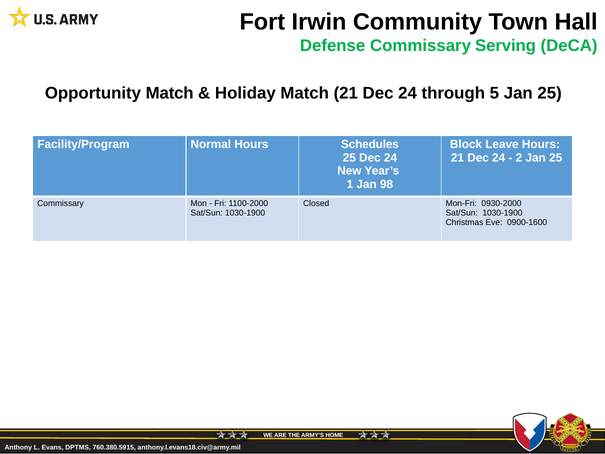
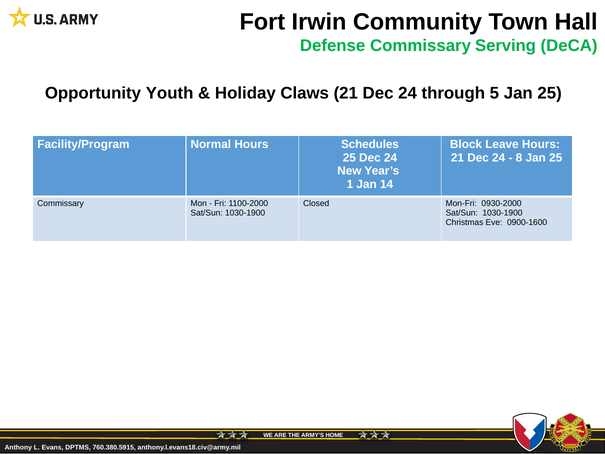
Opportunity Match: Match -> Youth
Holiday Match: Match -> Claws
2: 2 -> 8
98: 98 -> 14
